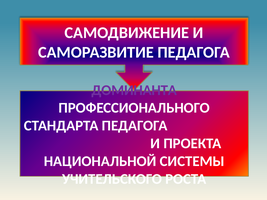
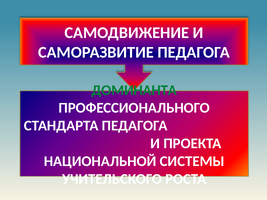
ДОМИНАНТА colour: purple -> green
